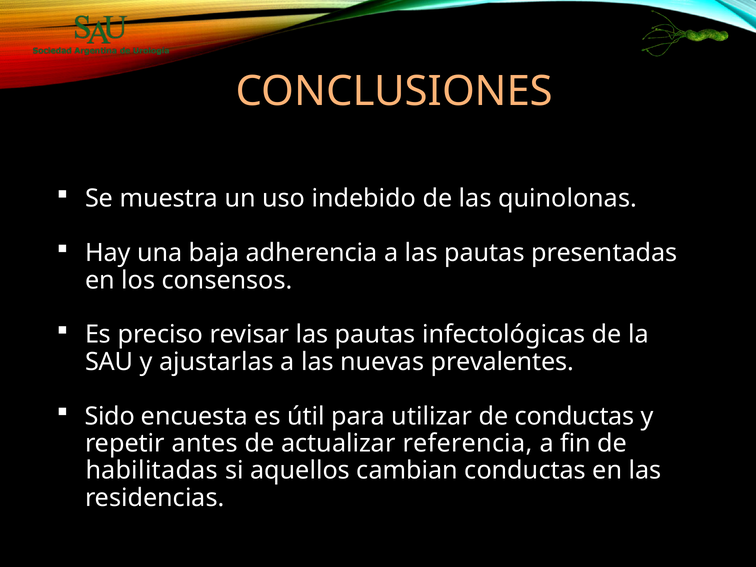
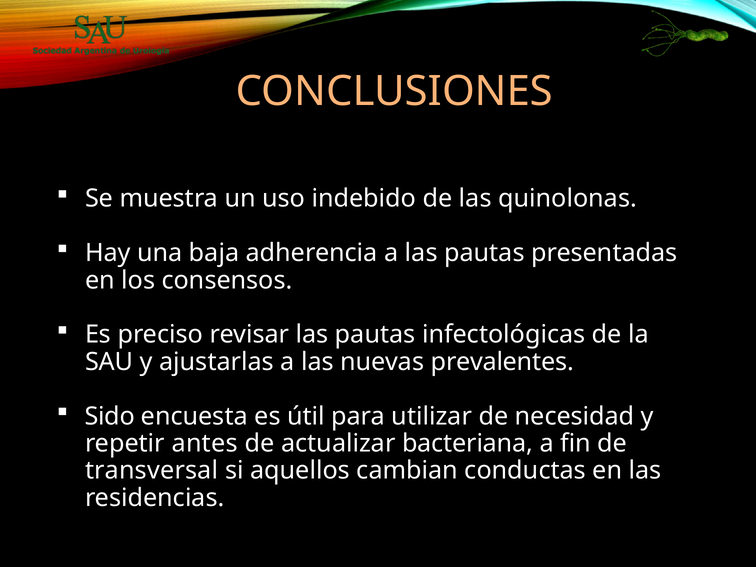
de conductas: conductas -> necesidad
referencia: referencia -> bacteriana
habilitadas: habilitadas -> transversal
